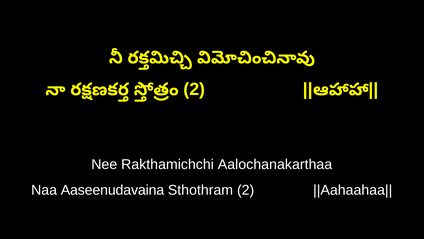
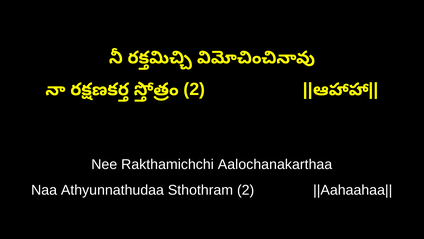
Aaseenudavaina: Aaseenudavaina -> Athyunnathudaa
